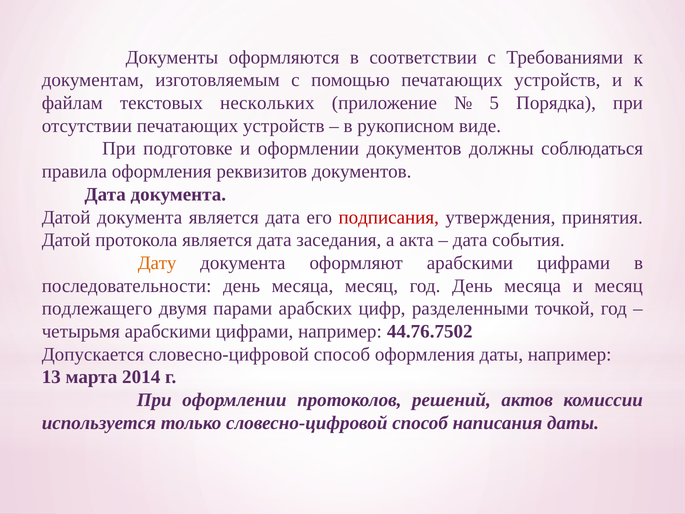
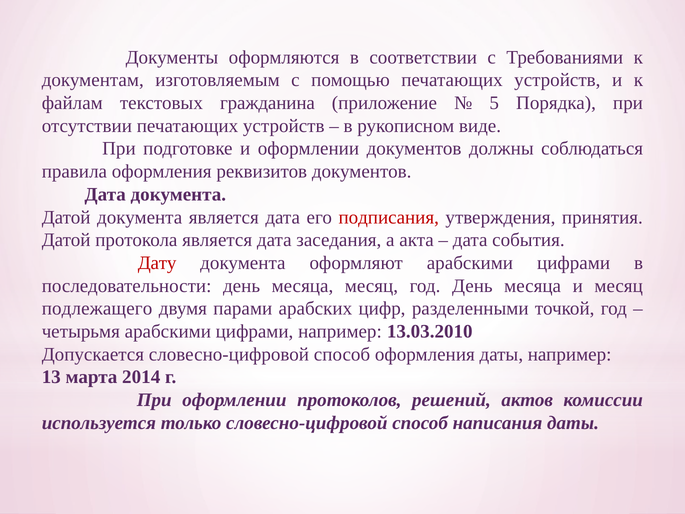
нескольких: нескольких -> гражданина
Дату colour: orange -> red
44.76.7502: 44.76.7502 -> 13.03.2010
